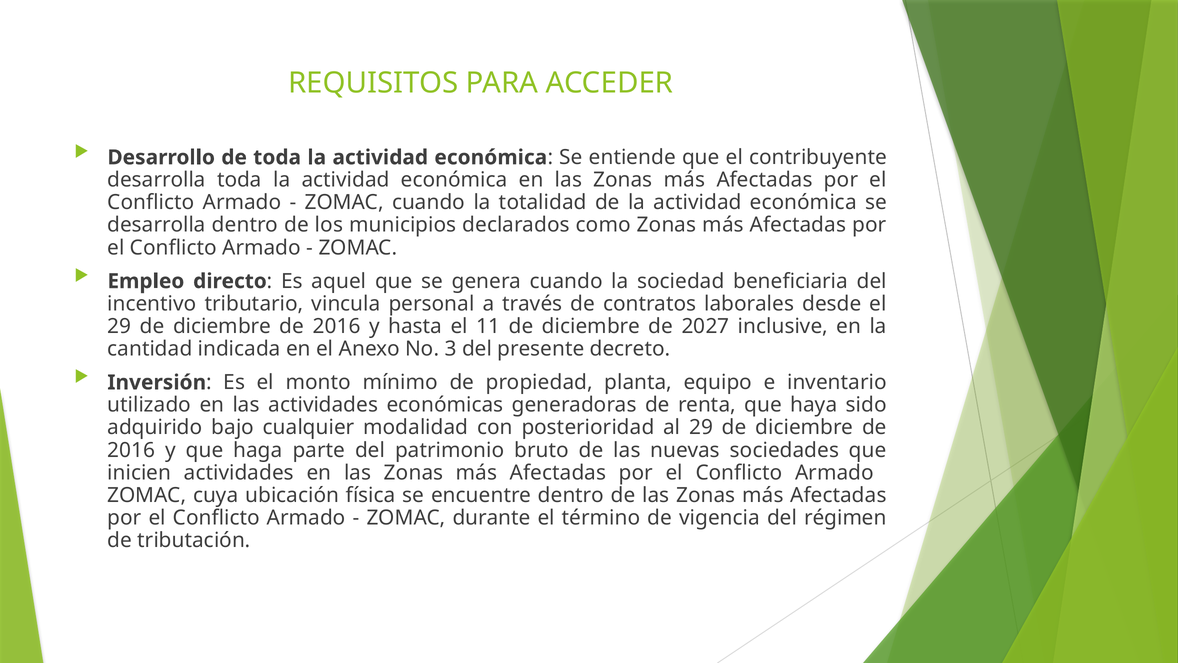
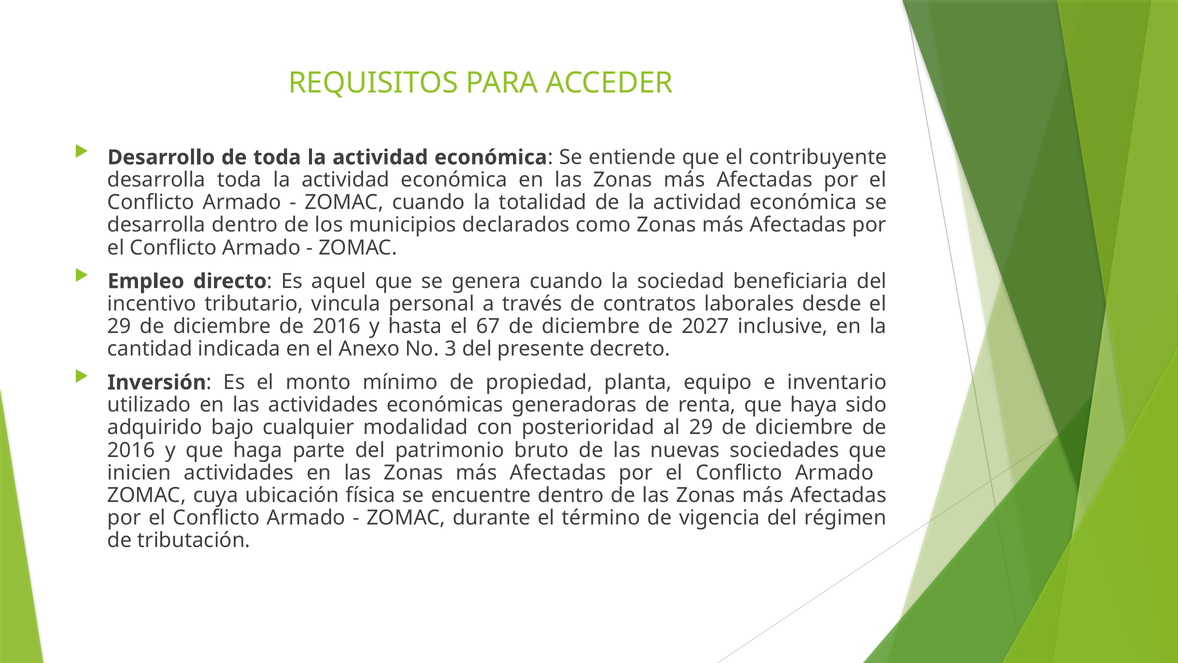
11: 11 -> 67
